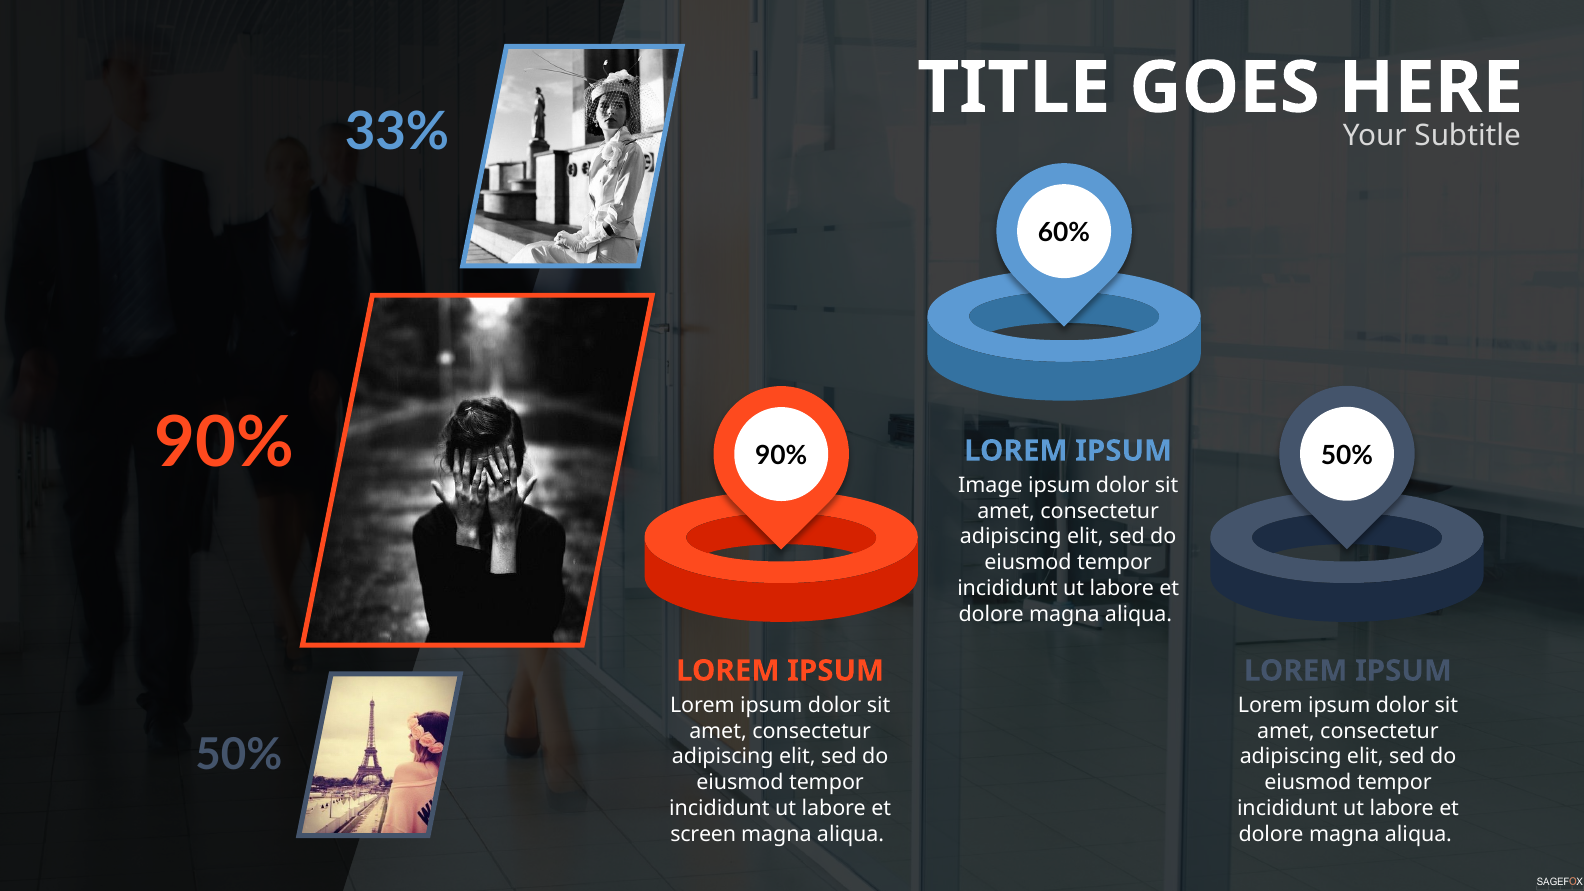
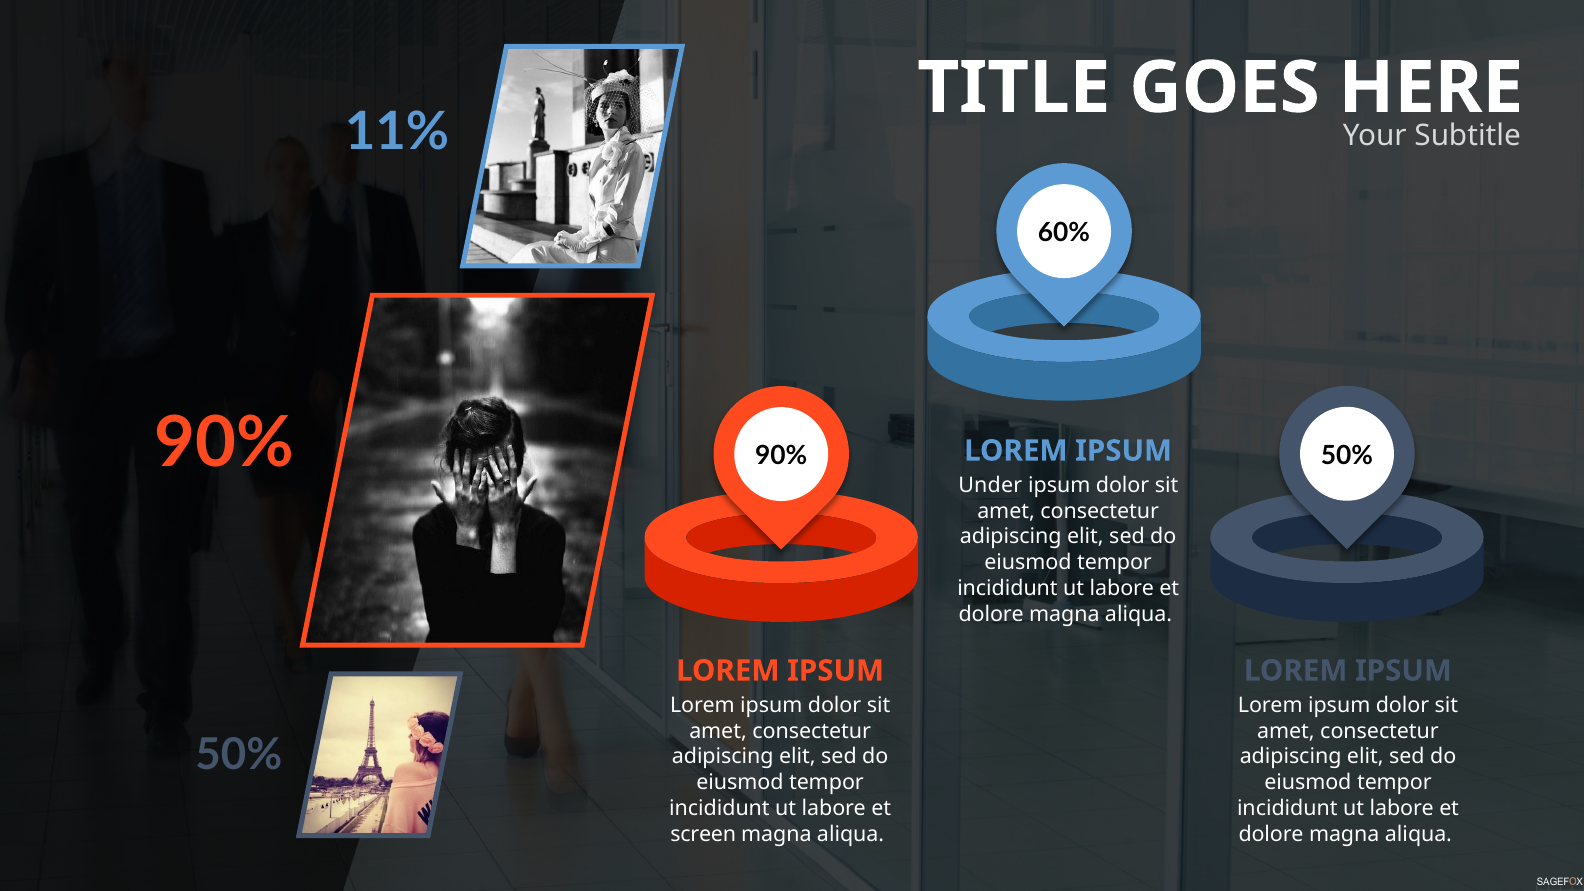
33%: 33% -> 11%
Image: Image -> Under
